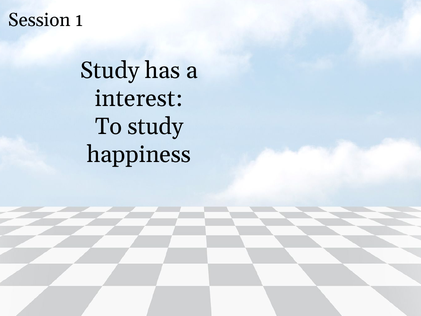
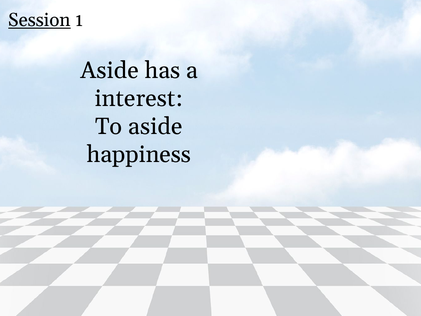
Session underline: none -> present
Study at (110, 70): Study -> Aside
To study: study -> aside
